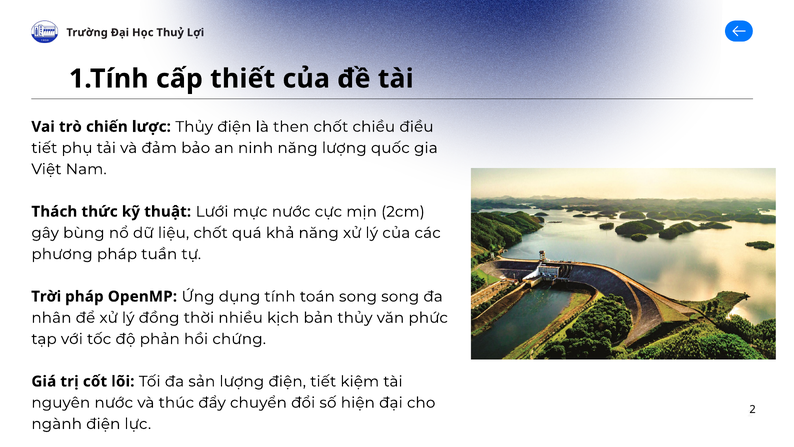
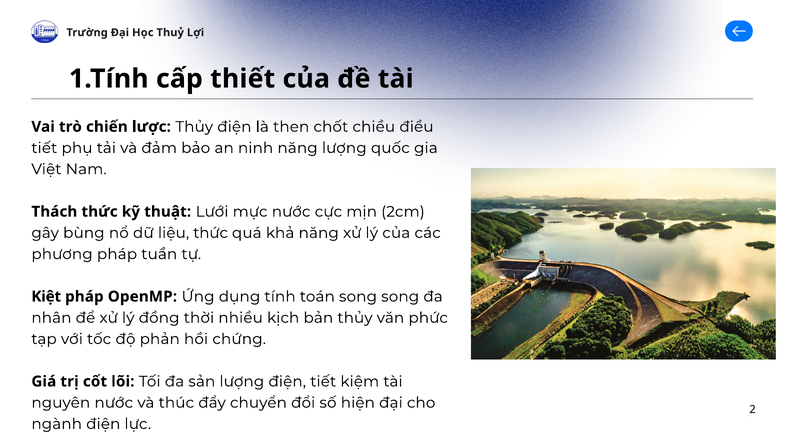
liệu chốt: chốt -> thức
Trời: Trời -> Kiệt
